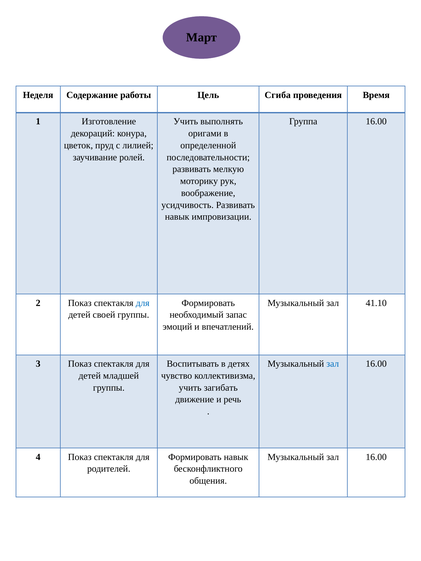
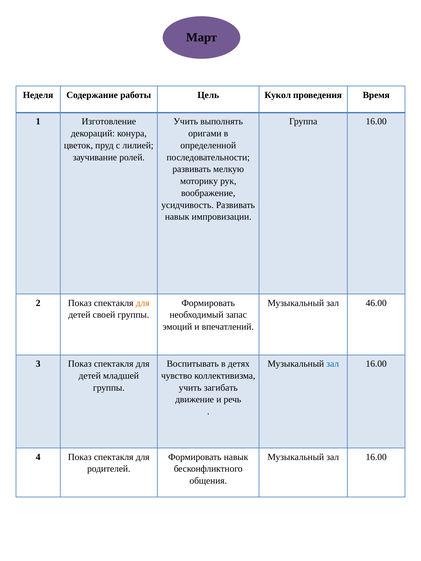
Сгиба: Сгиба -> Кукол
для at (143, 303) colour: blue -> orange
41.10: 41.10 -> 46.00
